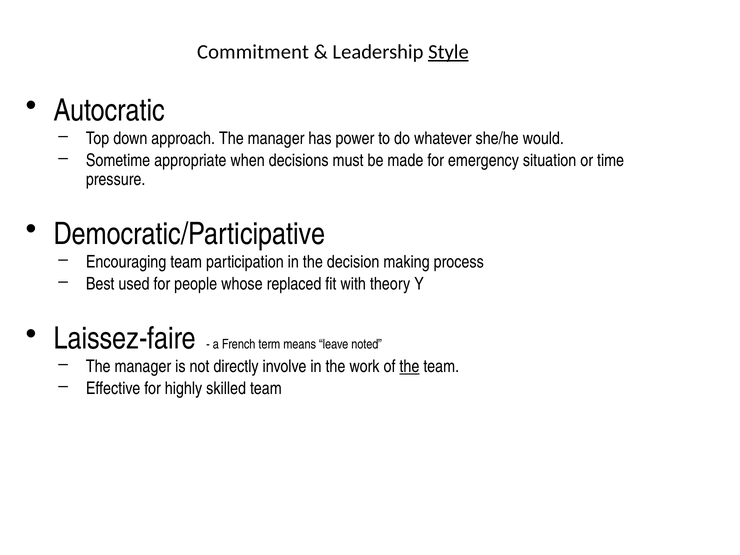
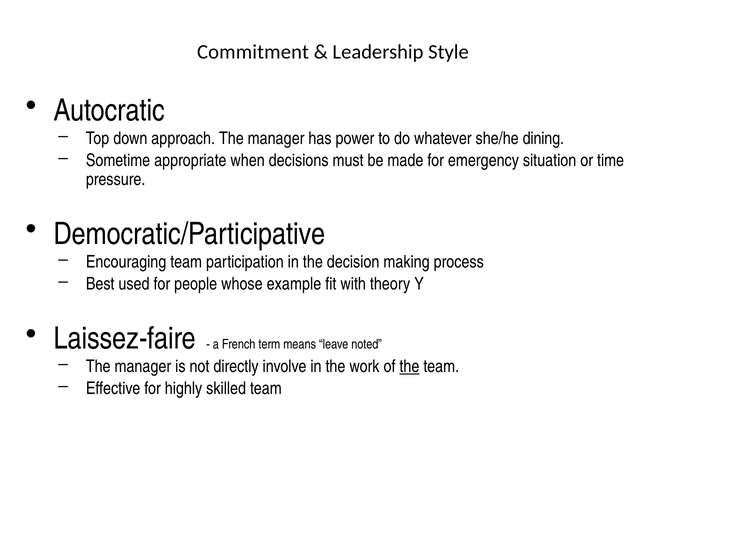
Style underline: present -> none
would: would -> dining
replaced: replaced -> example
